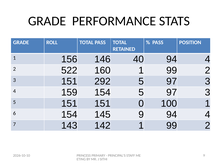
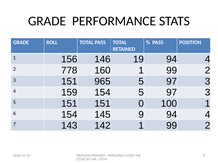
40: 40 -> 19
522: 522 -> 778
292: 292 -> 965
